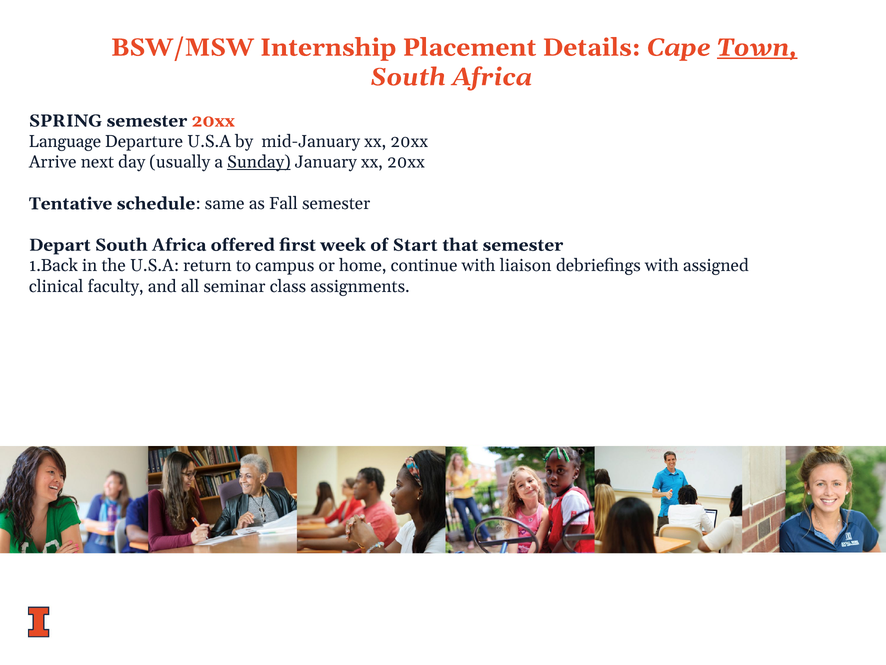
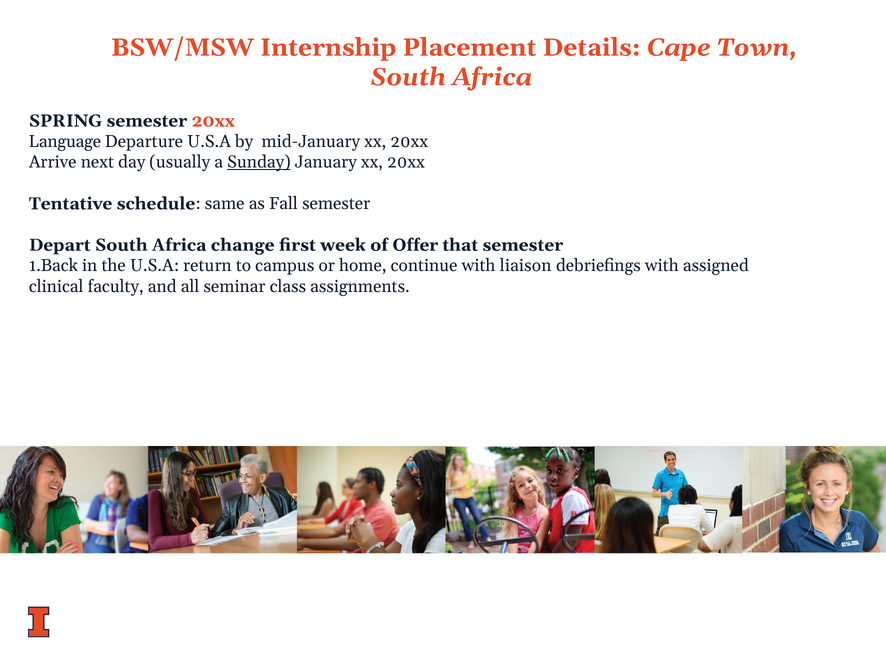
Town underline: present -> none
offered: offered -> change
Start: Start -> Offer
